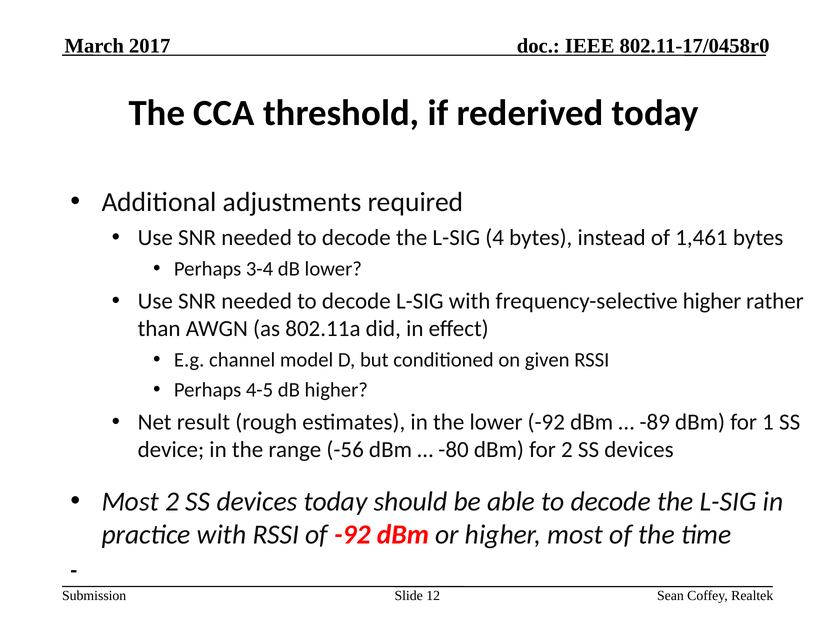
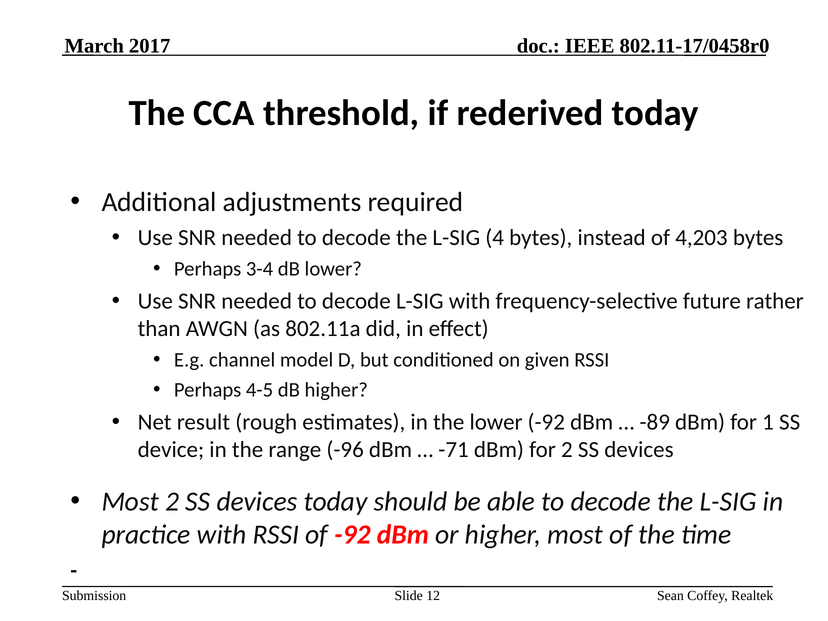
1,461: 1,461 -> 4,203
frequency-selective higher: higher -> future
-56: -56 -> -96
-80: -80 -> -71
